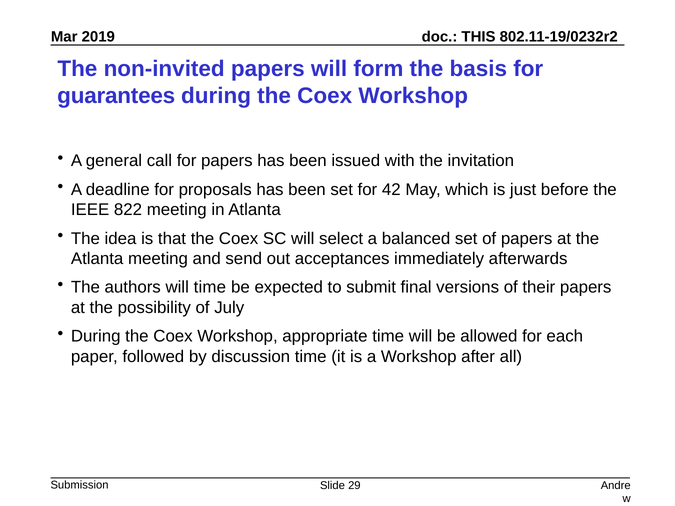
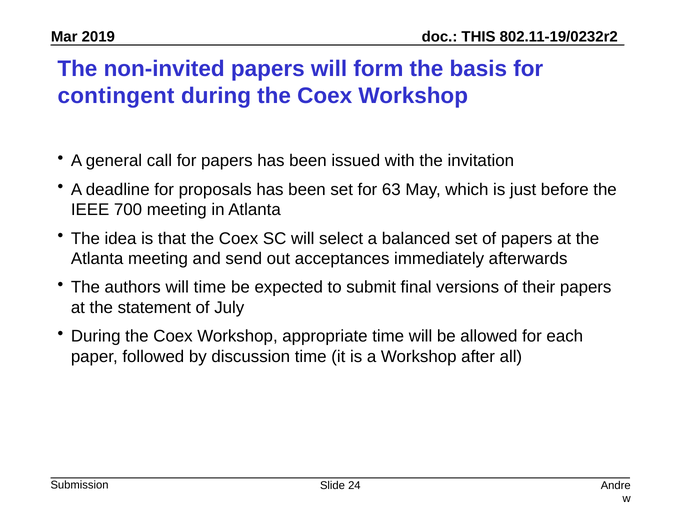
guarantees: guarantees -> contingent
42: 42 -> 63
822: 822 -> 700
possibility: possibility -> statement
29: 29 -> 24
